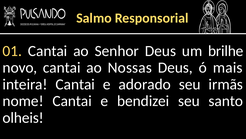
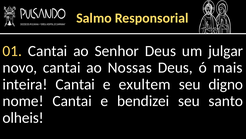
brilhe: brilhe -> julgar
adorado: adorado -> exultem
irmãs: irmãs -> digno
